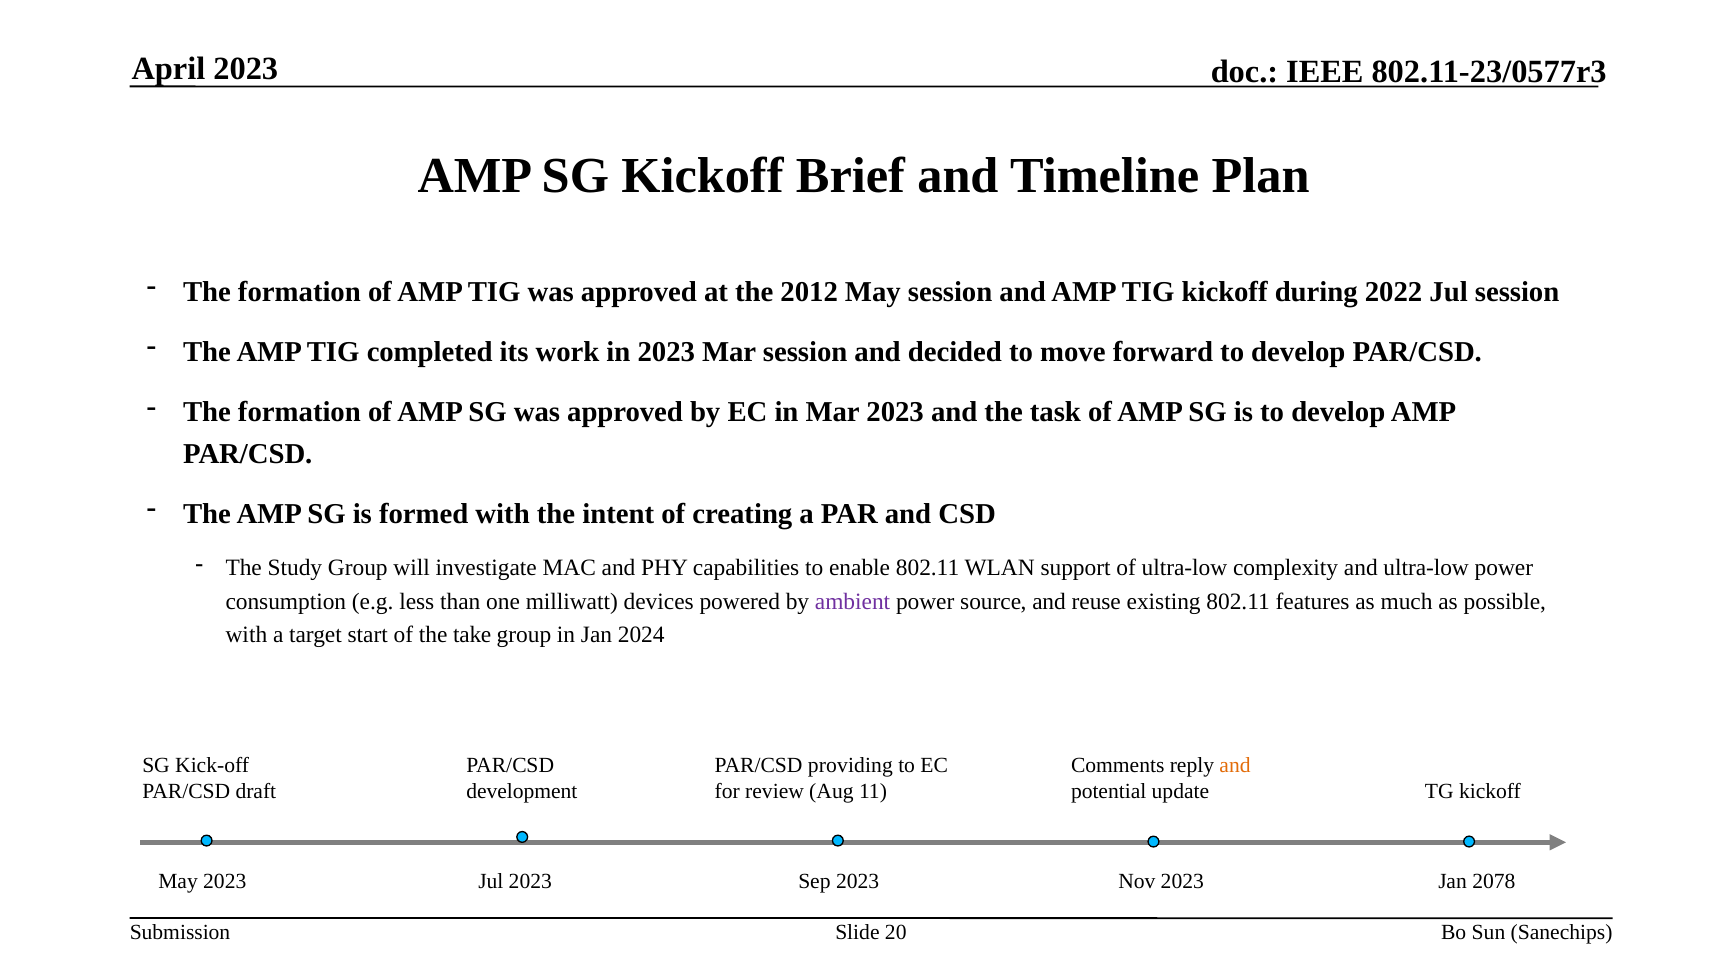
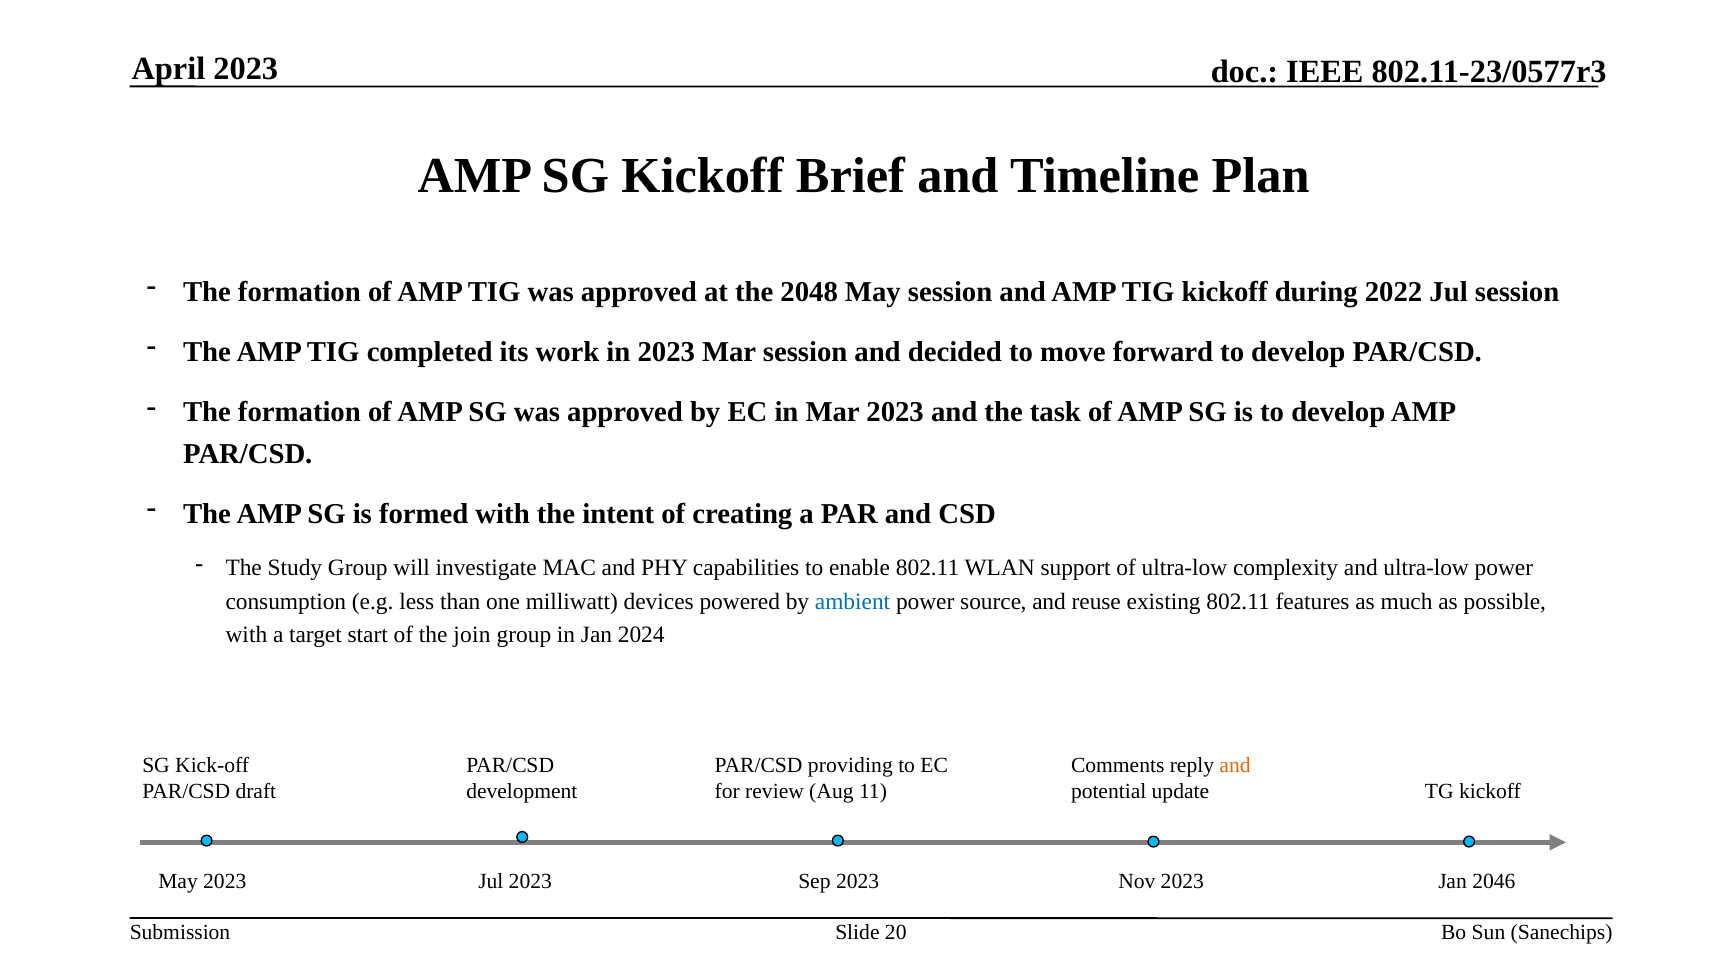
2012: 2012 -> 2048
ambient colour: purple -> blue
take: take -> join
2078: 2078 -> 2046
